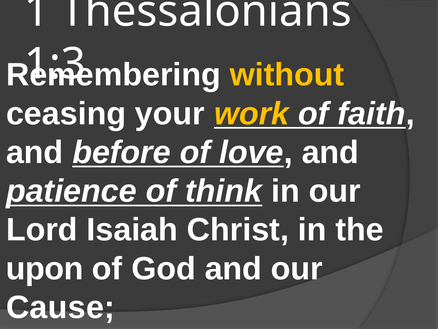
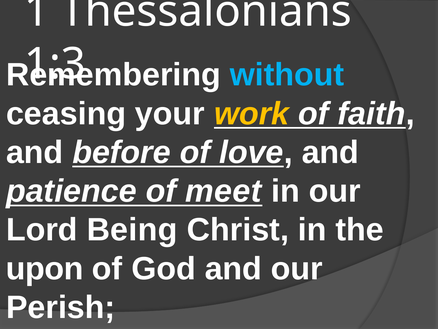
without colour: yellow -> light blue
think: think -> meet
Isaiah: Isaiah -> Being
Cause: Cause -> Perish
